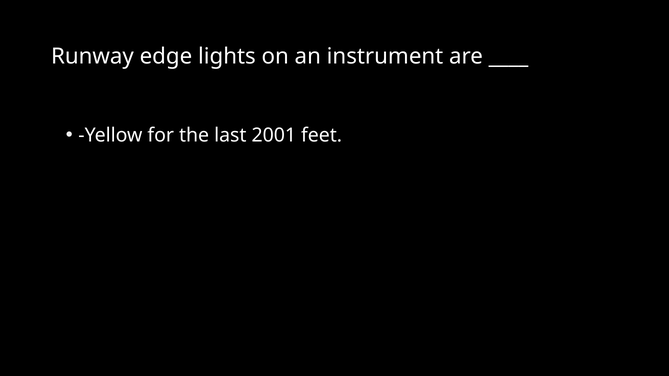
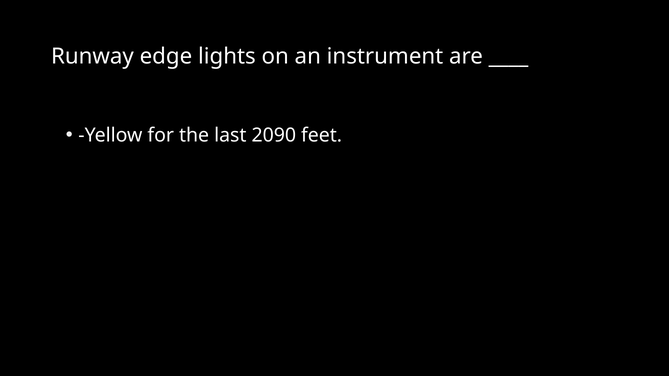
2001: 2001 -> 2090
